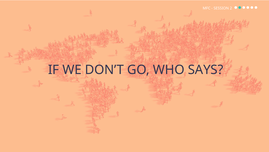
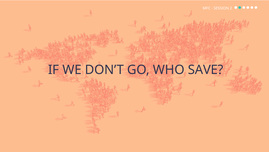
SAYS: SAYS -> SAVE
